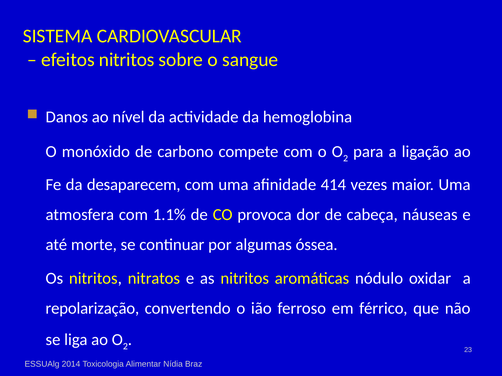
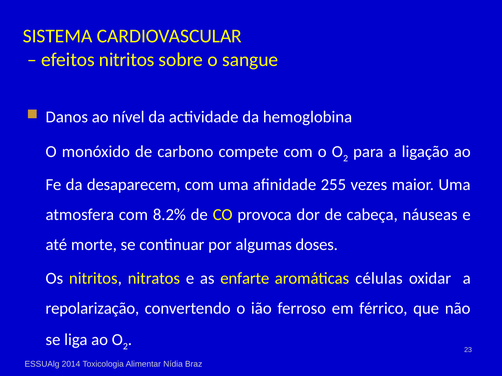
414: 414 -> 255
1.1%: 1.1% -> 8.2%
óssea: óssea -> doses
as nitritos: nitritos -> enfarte
nódulo: nódulo -> células
